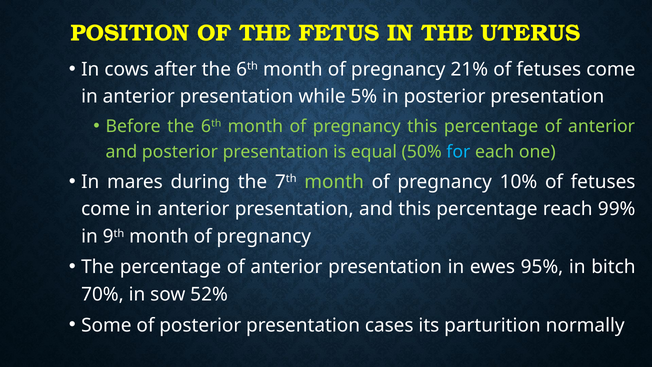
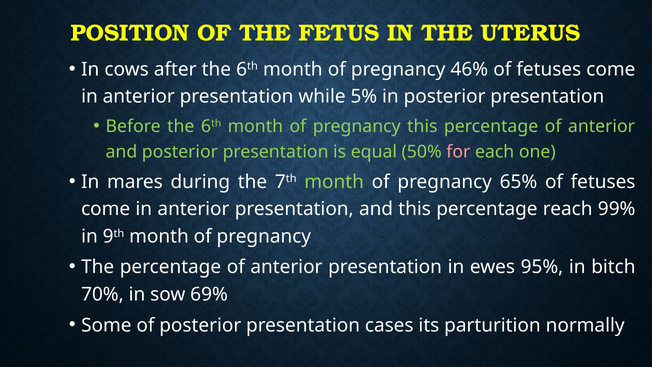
21%: 21% -> 46%
for colour: light blue -> pink
10%: 10% -> 65%
52%: 52% -> 69%
